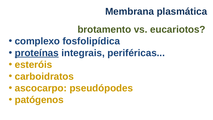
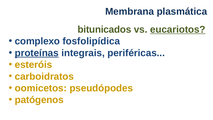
brotamento: brotamento -> bitunicados
eucariotos underline: none -> present
ascocarpo: ascocarpo -> oomicetos
